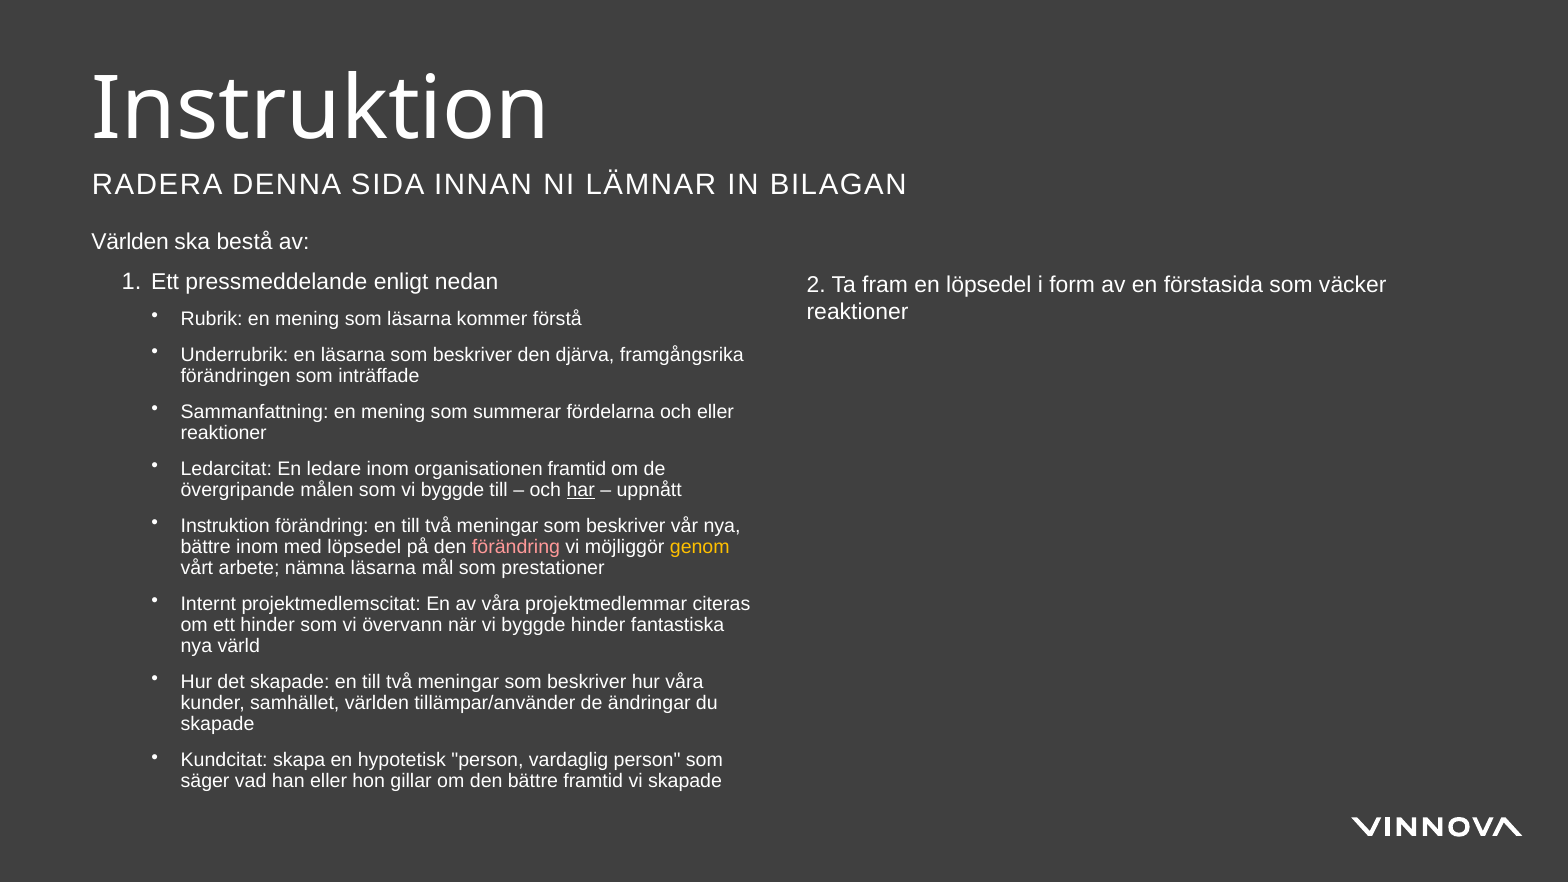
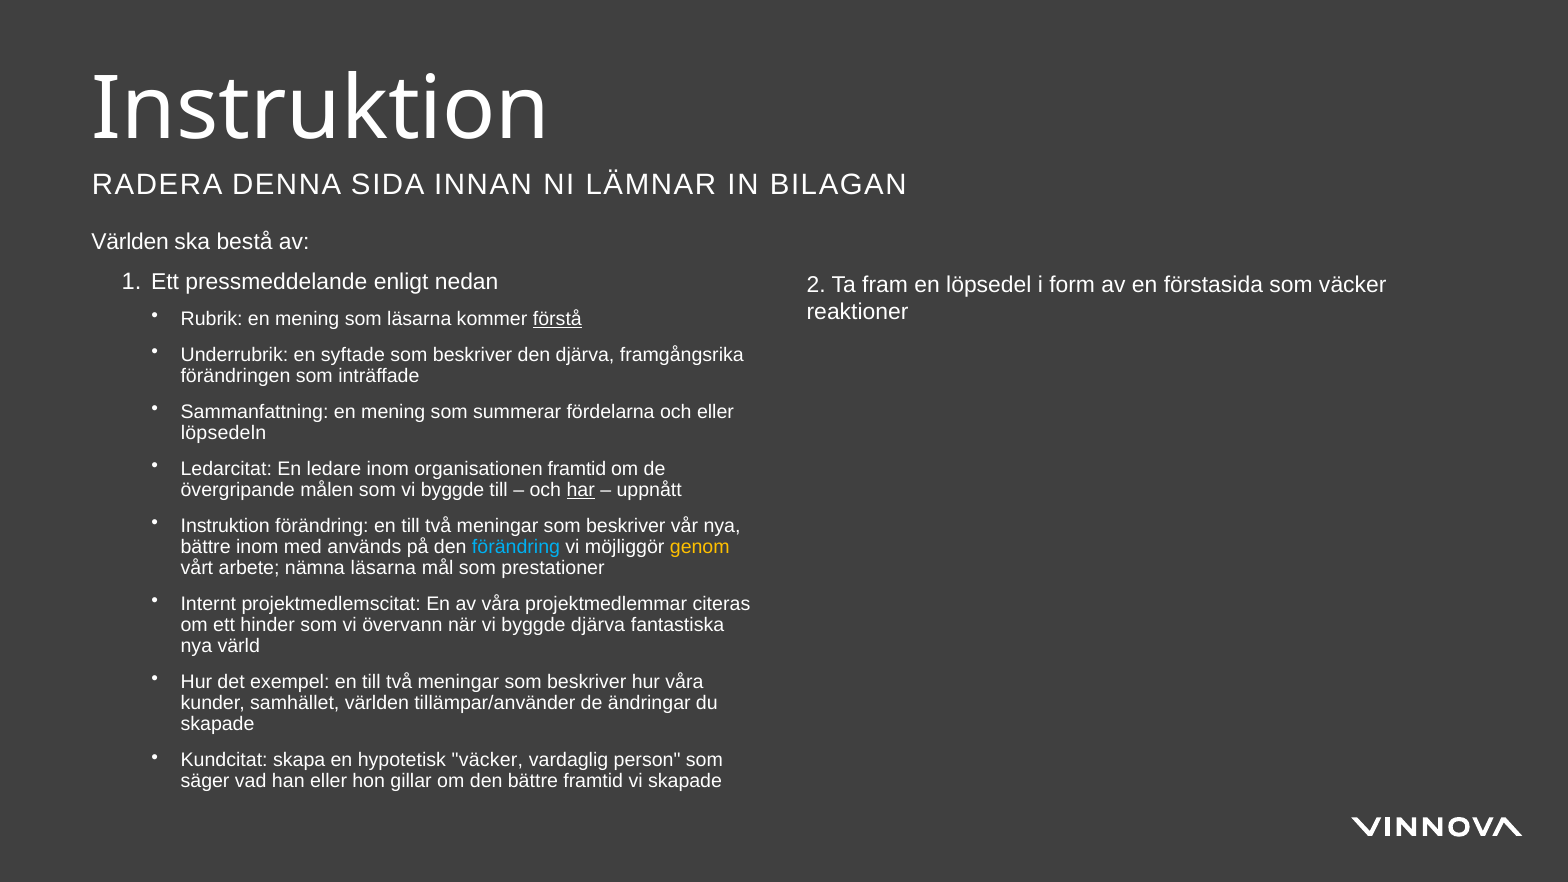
förstå underline: none -> present
en läsarna: läsarna -> syftade
reaktioner at (224, 433): reaktioner -> löpsedeln
med löpsedel: löpsedel -> används
förändring at (516, 547) colour: pink -> light blue
byggde hinder: hinder -> djärva
det skapade: skapade -> exempel
hypotetisk person: person -> väcker
